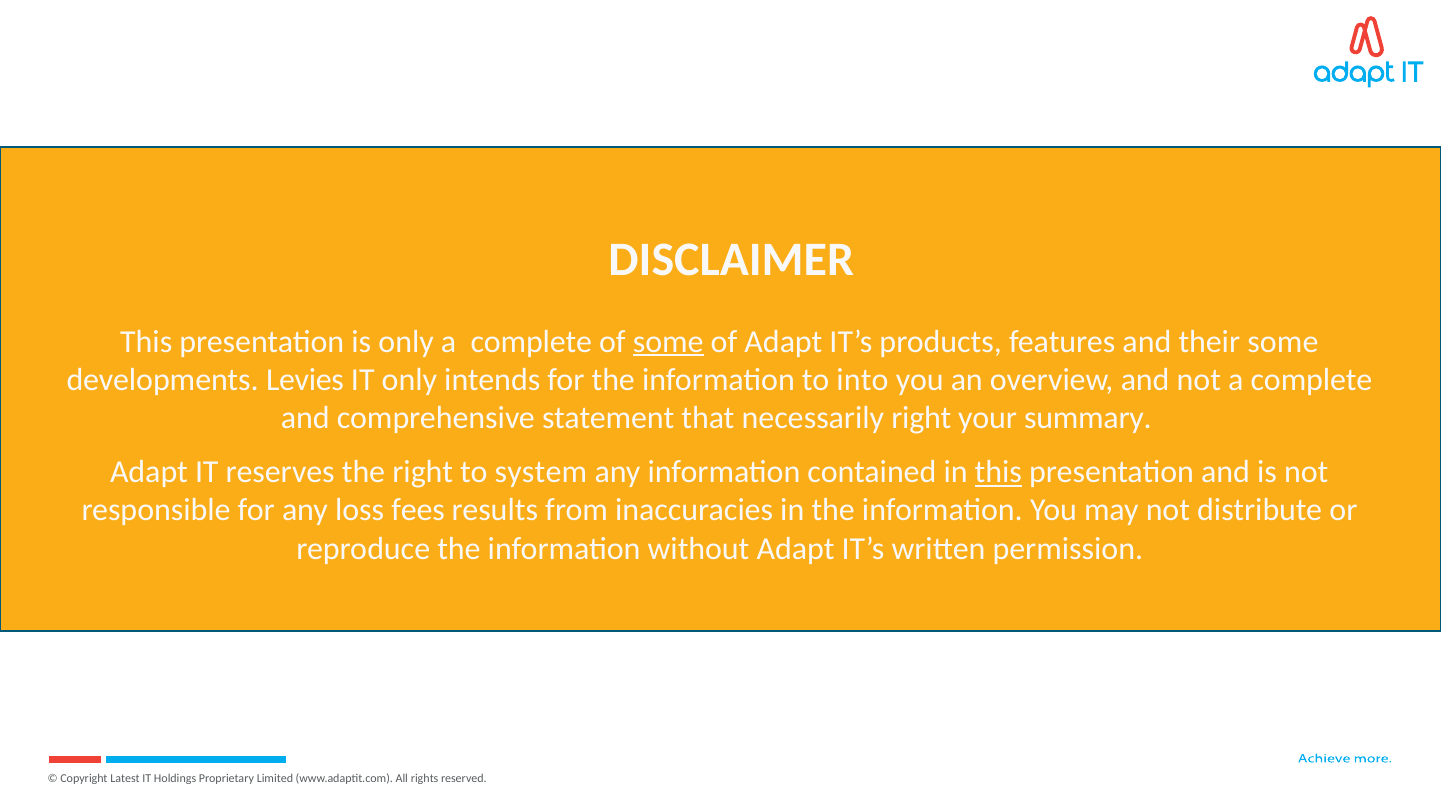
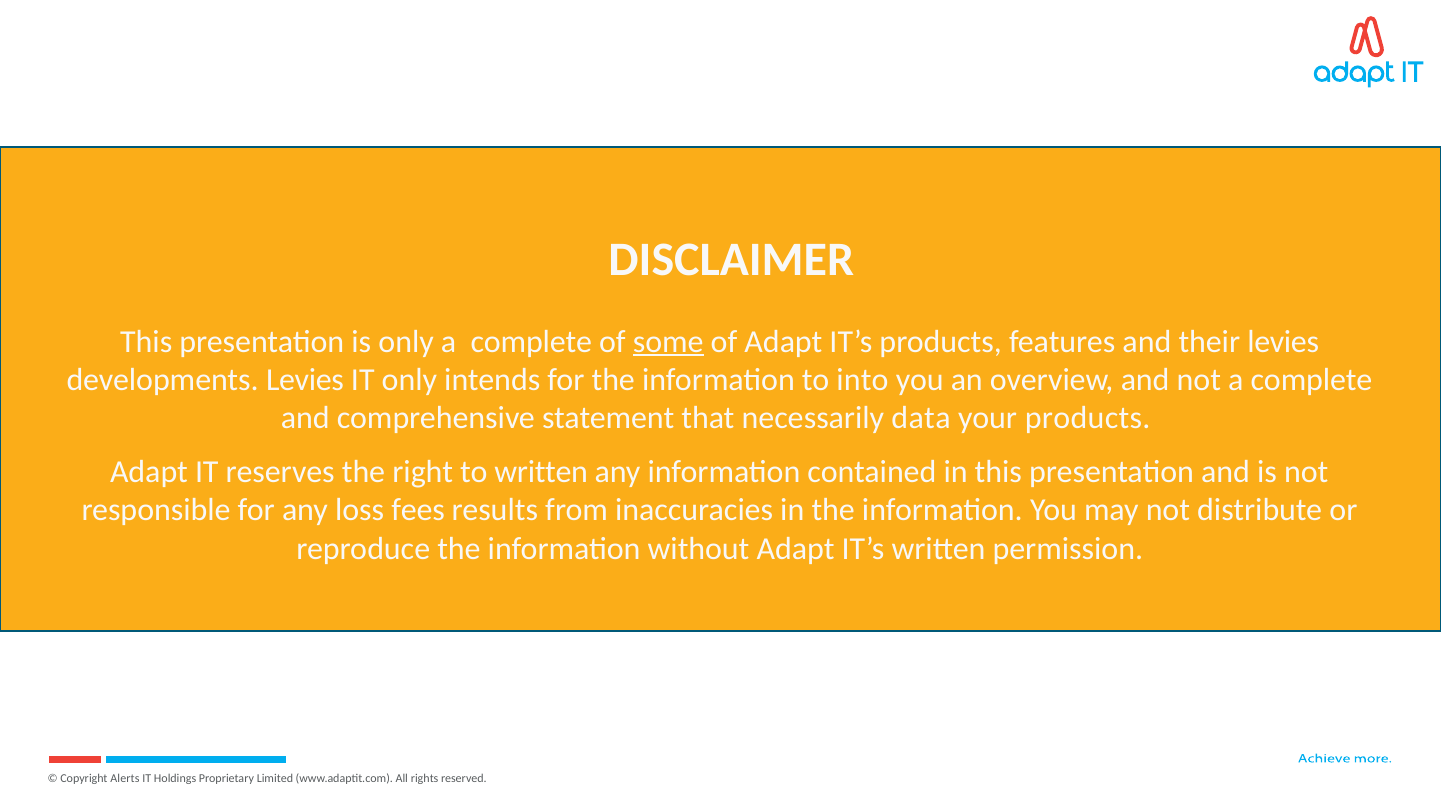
their some: some -> levies
necessarily right: right -> data
your summary: summary -> products
to system: system -> written
this at (998, 472) underline: present -> none
Latest: Latest -> Alerts
